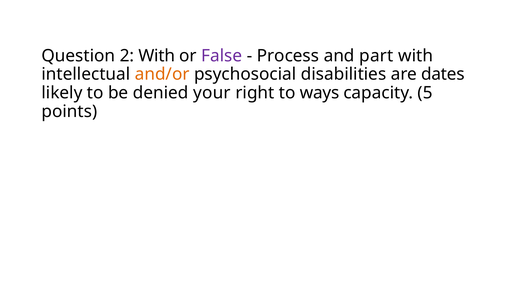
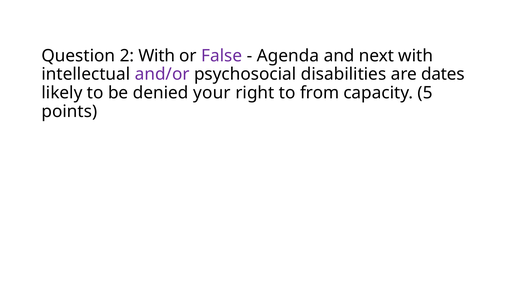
Process: Process -> Agenda
part: part -> next
and/or colour: orange -> purple
ways: ways -> from
